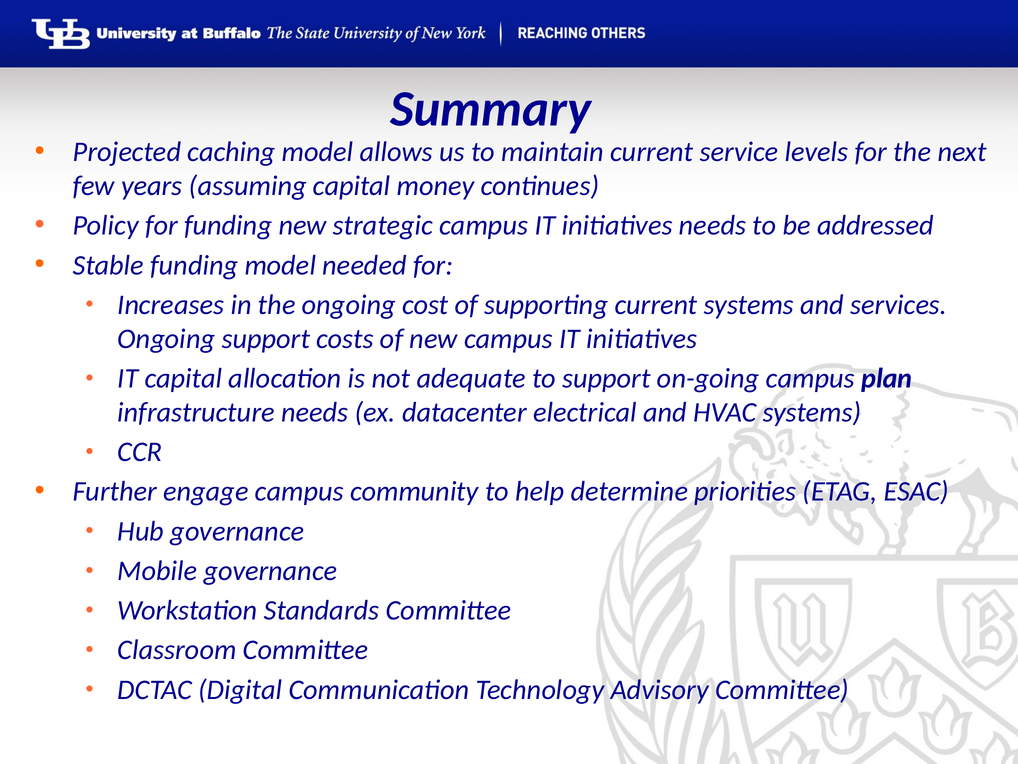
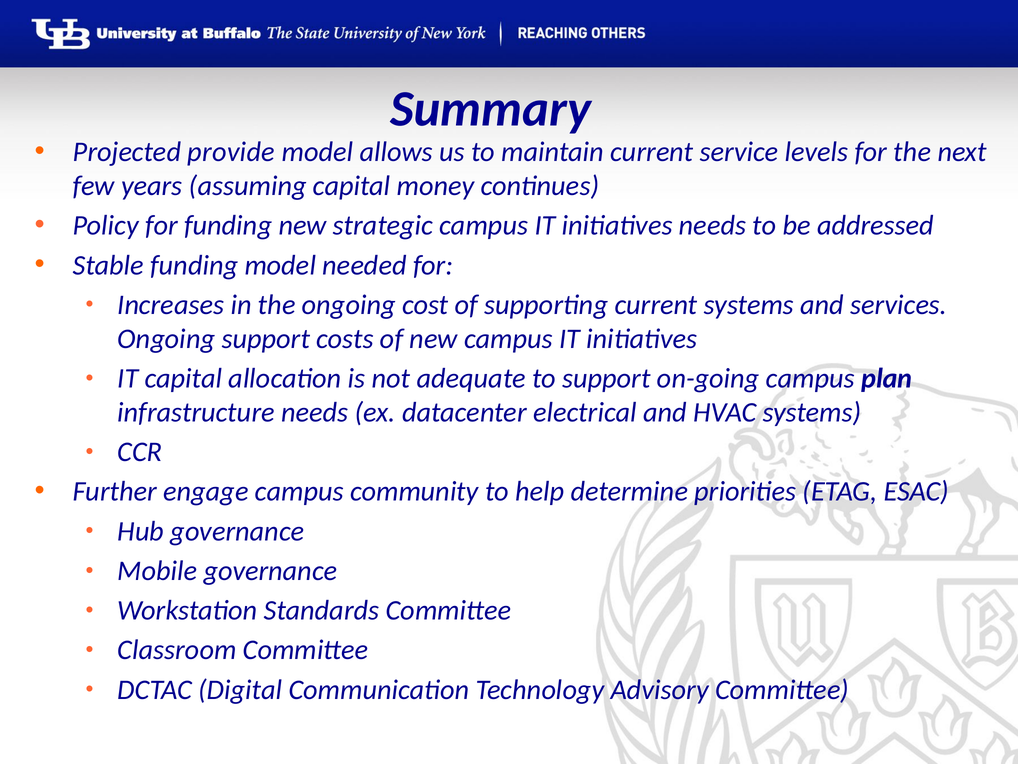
caching: caching -> provide
